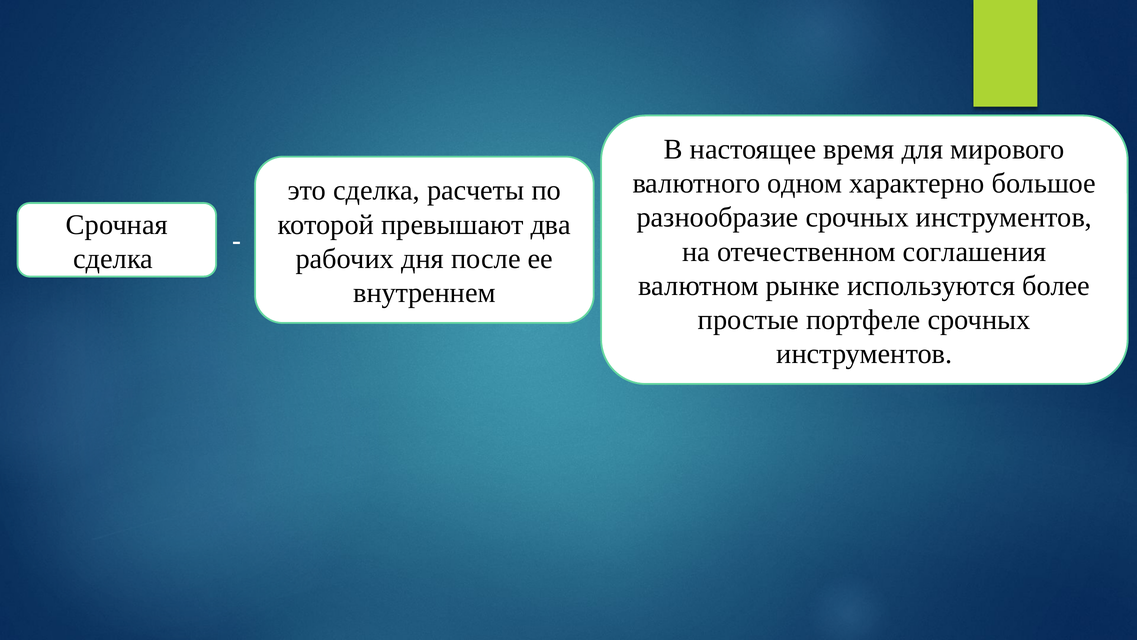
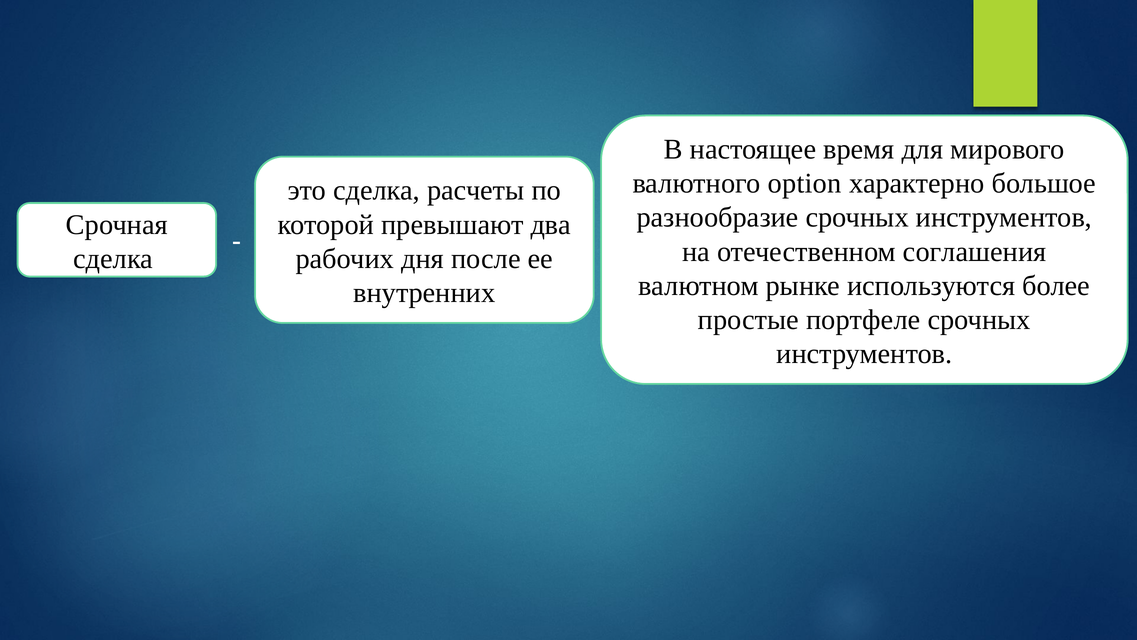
одном: одном -> option
внутреннем: внутреннем -> внутренних
